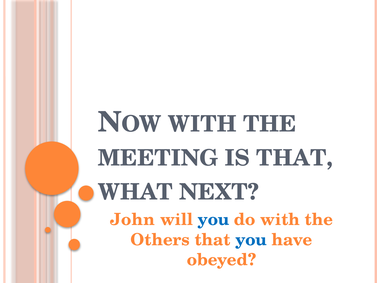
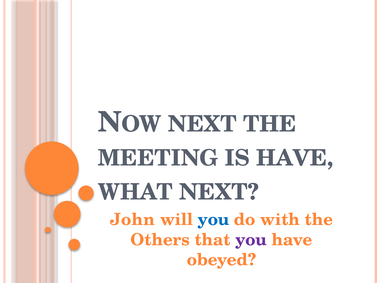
WITH at (202, 124): WITH -> NEXT
IS THAT: THAT -> HAVE
you at (251, 240) colour: blue -> purple
